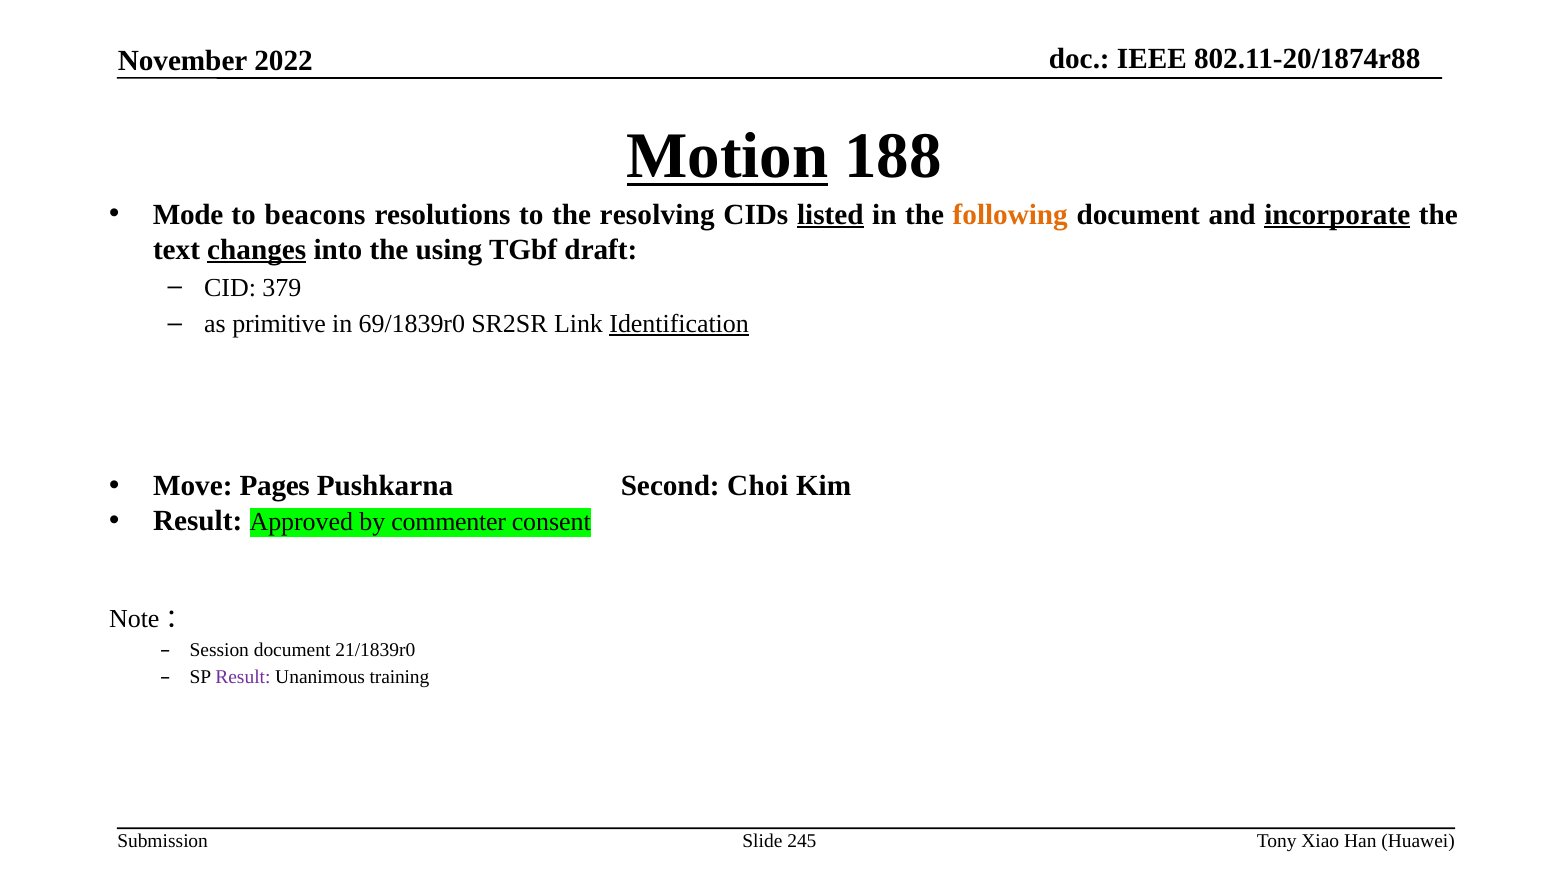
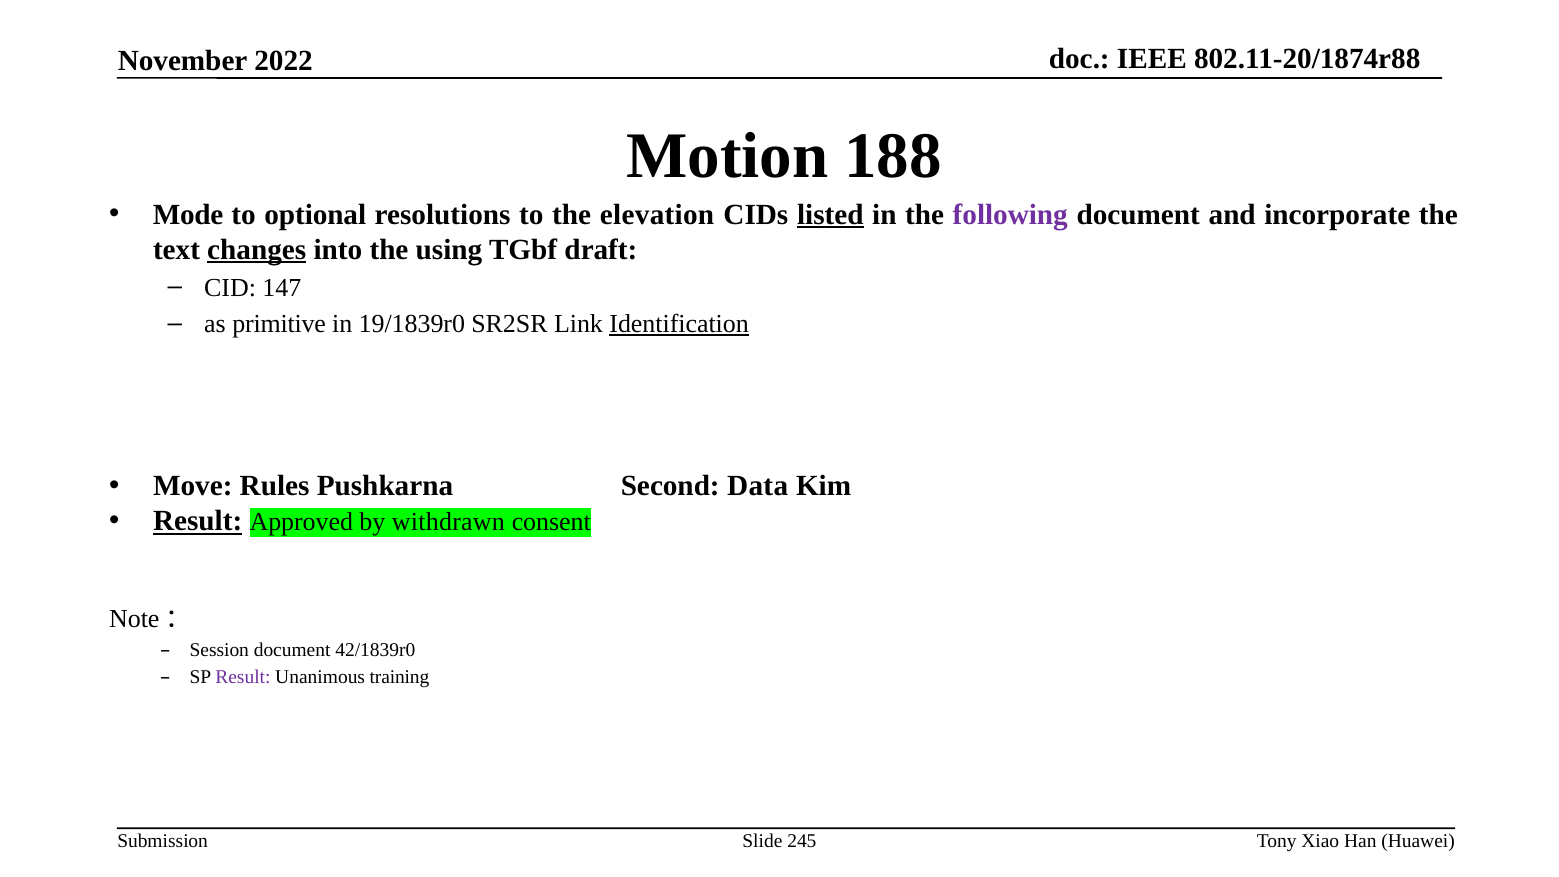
Motion underline: present -> none
beacons: beacons -> optional
resolving: resolving -> elevation
following colour: orange -> purple
incorporate underline: present -> none
379: 379 -> 147
69/1839r0: 69/1839r0 -> 19/1839r0
Pages: Pages -> Rules
Choi: Choi -> Data
Result at (198, 521) underline: none -> present
commenter: commenter -> withdrawn
21/1839r0: 21/1839r0 -> 42/1839r0
